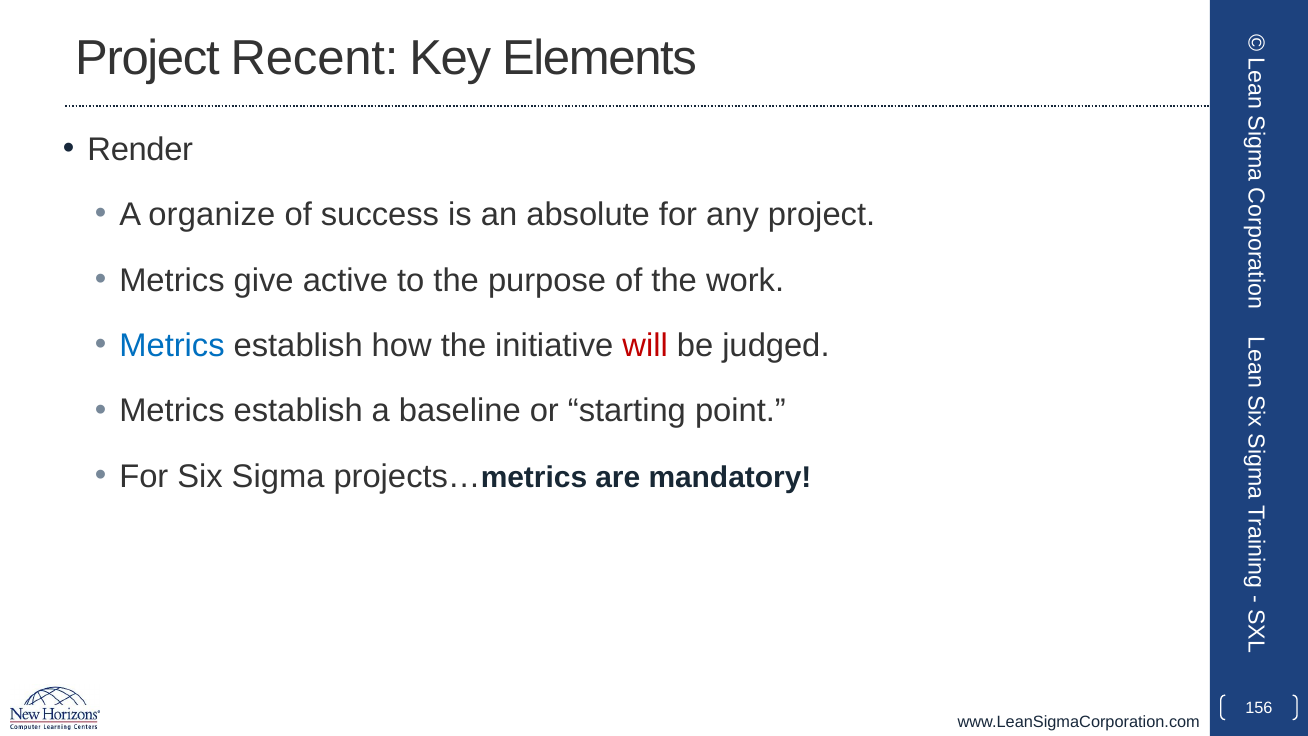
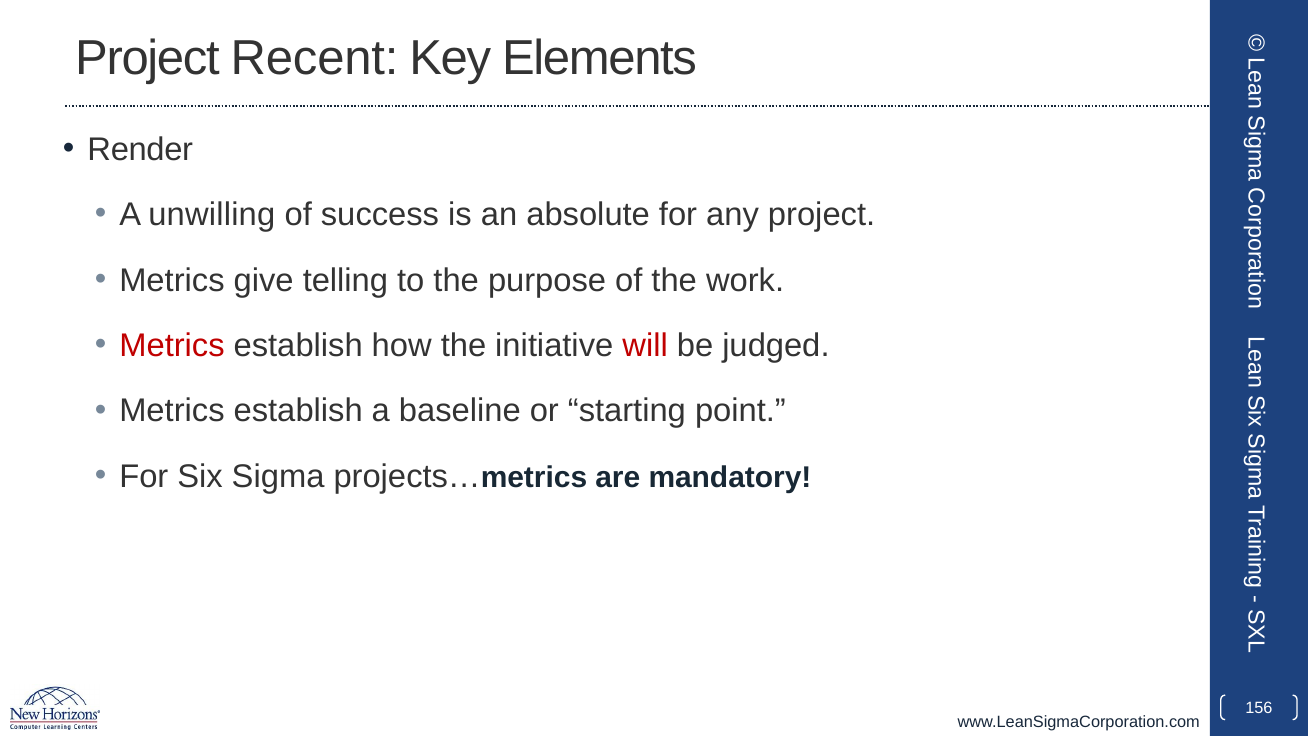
organize: organize -> unwilling
active: active -> telling
Metrics at (172, 346) colour: blue -> red
